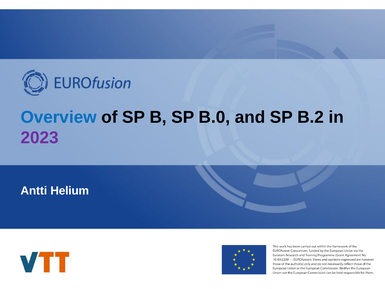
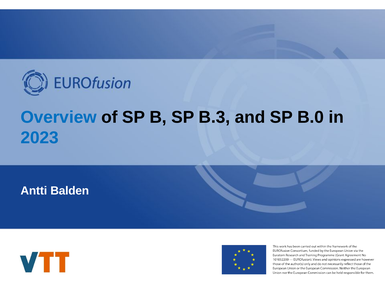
B.0: B.0 -> B.3
B.2: B.2 -> B.0
2023 colour: purple -> blue
Helium: Helium -> Balden
